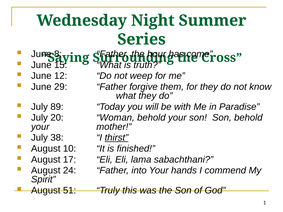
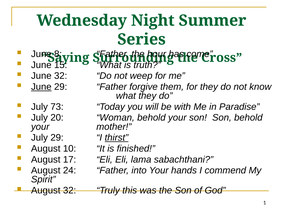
June 12: 12 -> 32
June at (41, 87) underline: none -> present
89: 89 -> 73
July 38: 38 -> 29
August 51: 51 -> 32
